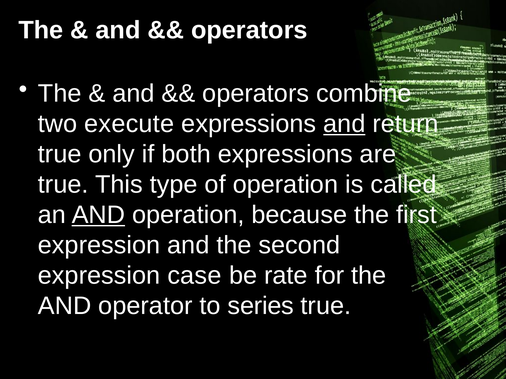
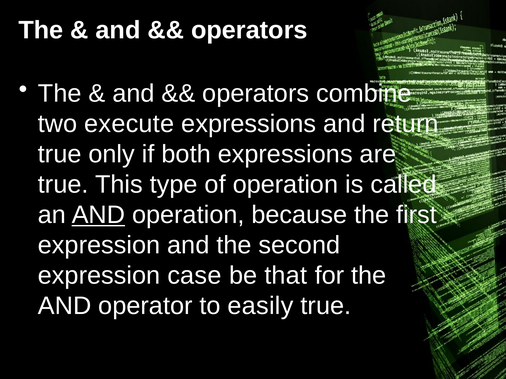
and at (344, 124) underline: present -> none
rate: rate -> that
series: series -> easily
